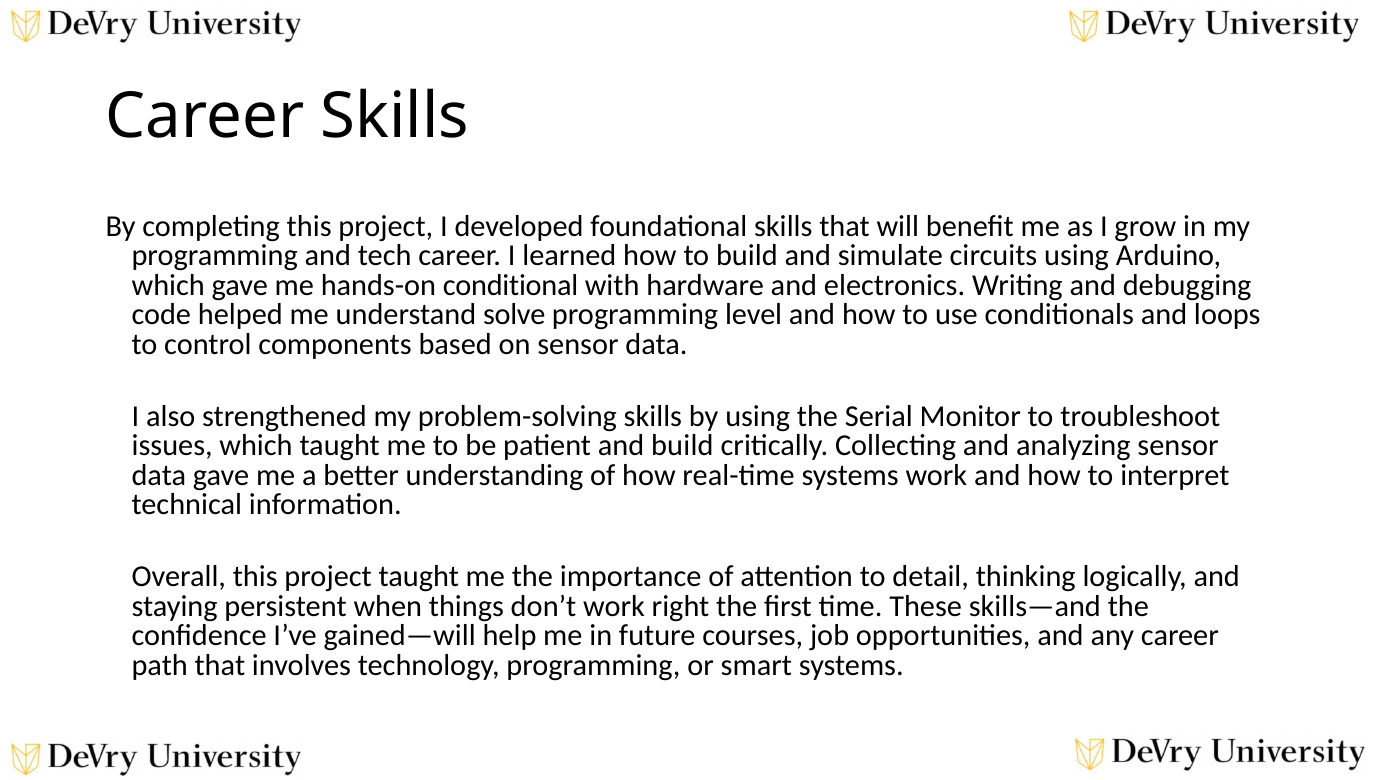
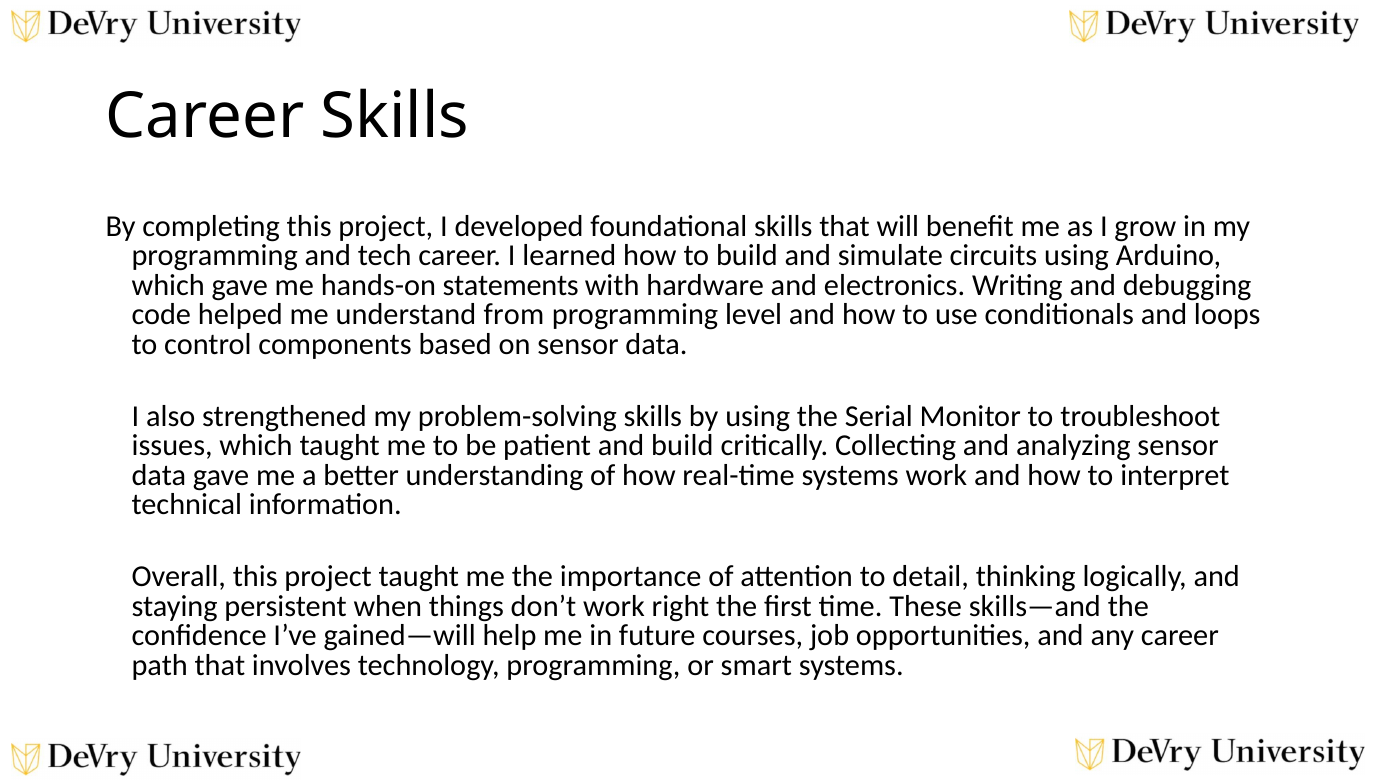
conditional: conditional -> statements
solve: solve -> from
